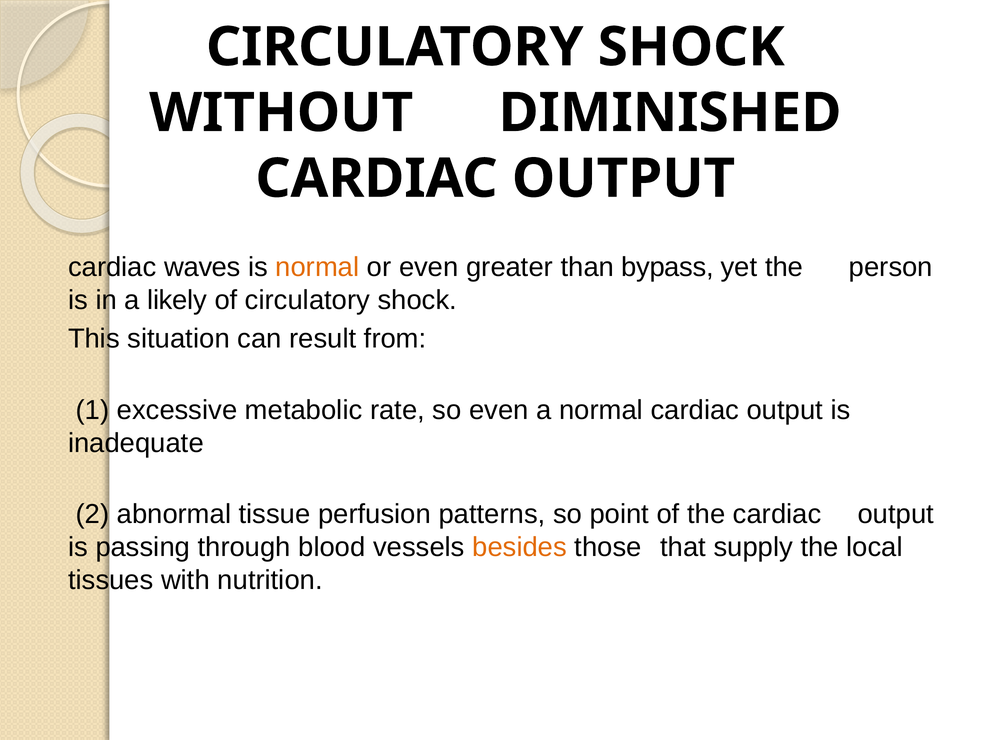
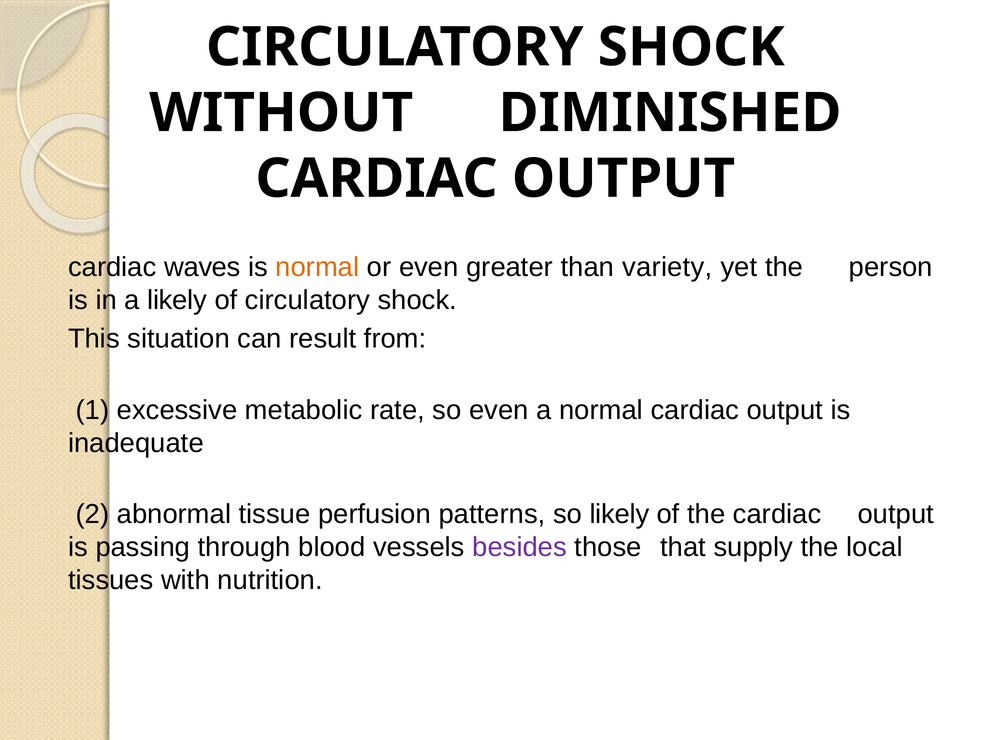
bypass: bypass -> variety
so point: point -> likely
besides colour: orange -> purple
